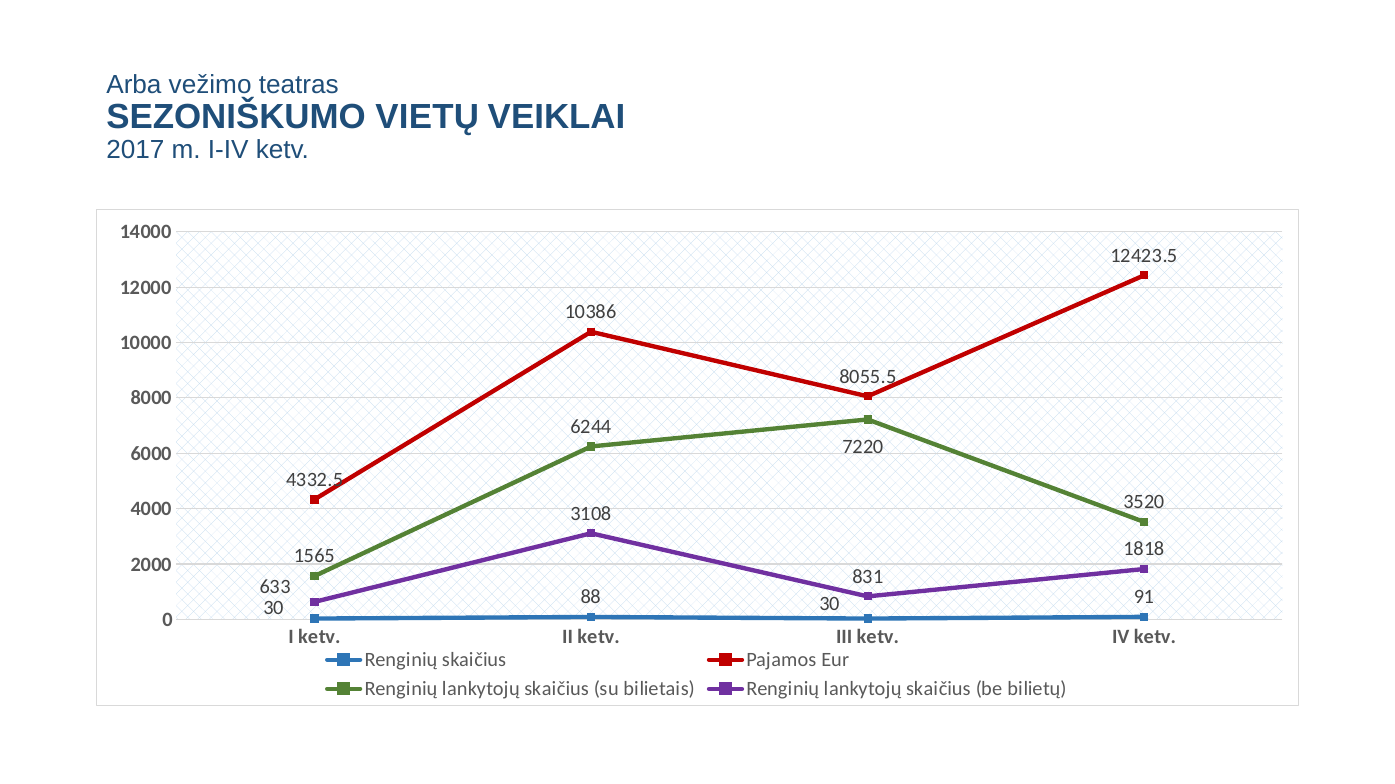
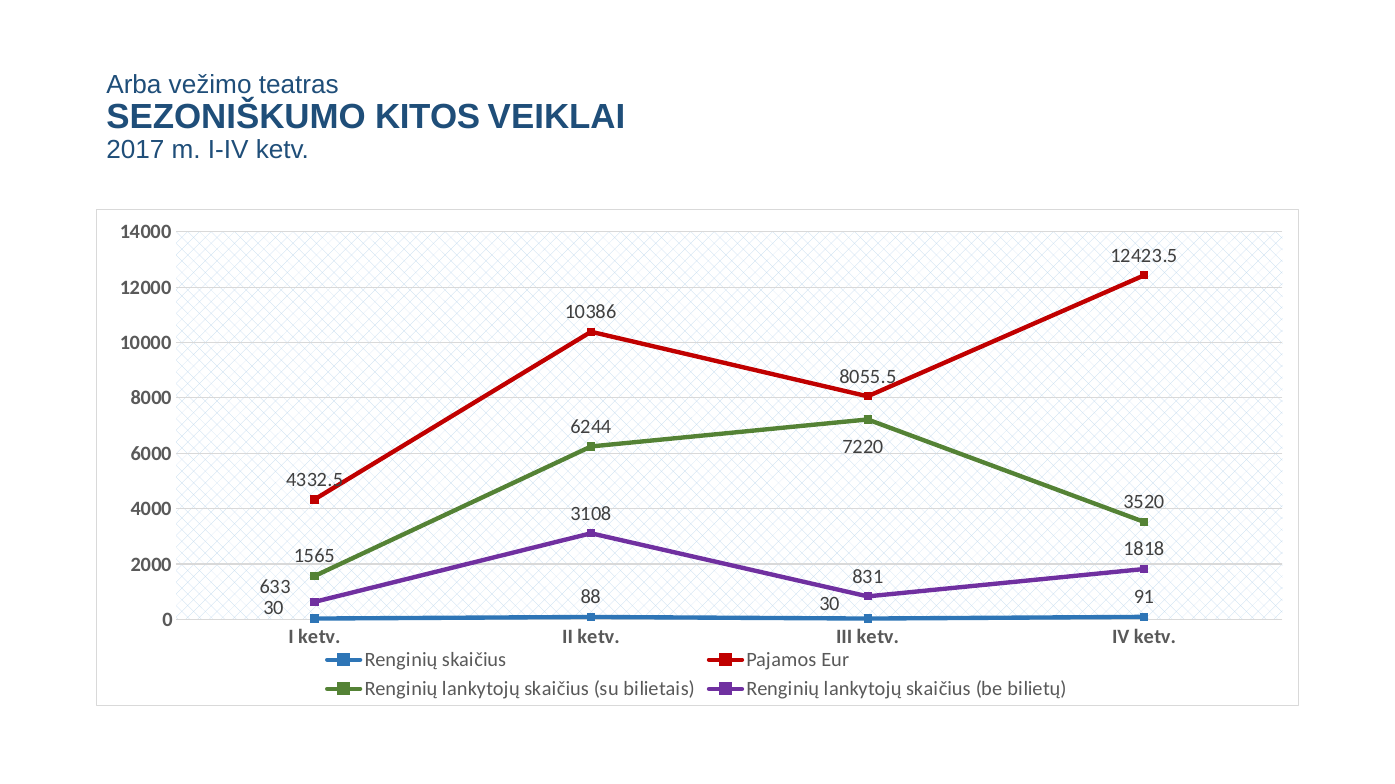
VIETŲ: VIETŲ -> KITOS
